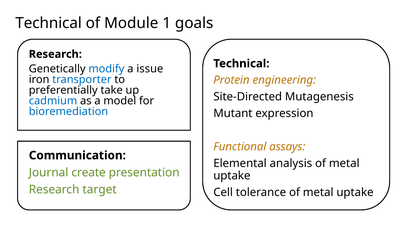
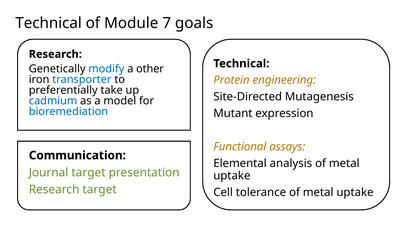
1: 1 -> 7
issue: issue -> other
Journal create: create -> target
